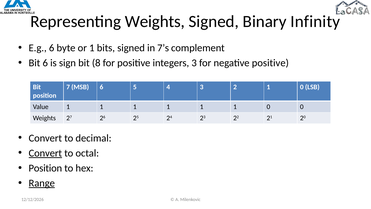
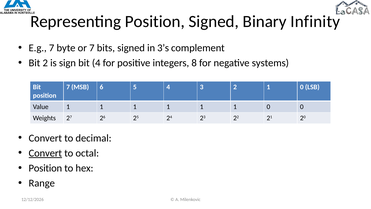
Representing Weights: Weights -> Position
E.g 6: 6 -> 7
or 1: 1 -> 7
7’s: 7’s -> 3’s
Bit 6: 6 -> 2
bit 8: 8 -> 4
integers 3: 3 -> 8
negative positive: positive -> systems
Range underline: present -> none
